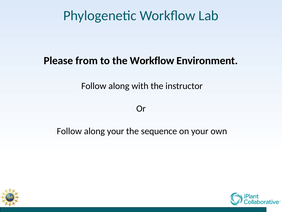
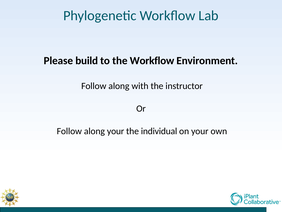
from: from -> build
sequence: sequence -> individual
